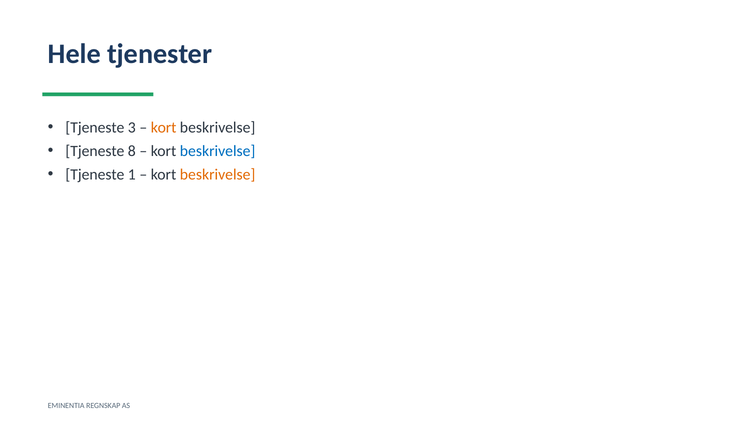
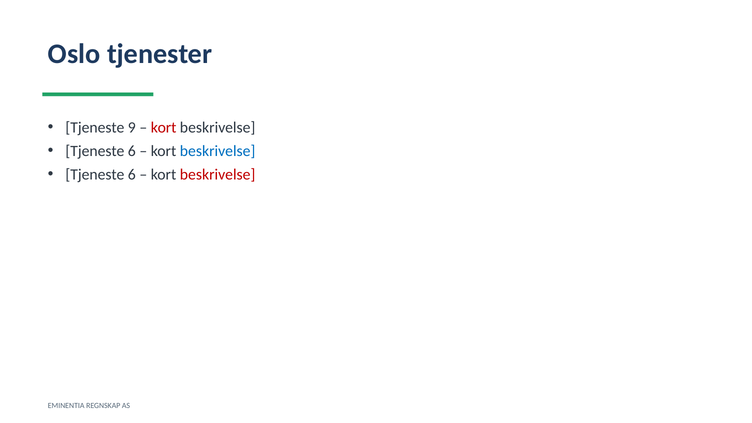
Hele: Hele -> Oslo
3: 3 -> 9
kort at (164, 127) colour: orange -> red
8 at (132, 151): 8 -> 6
1 at (132, 174): 1 -> 6
beskrivelse at (218, 174) colour: orange -> red
